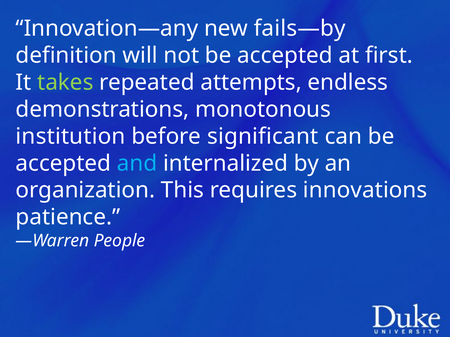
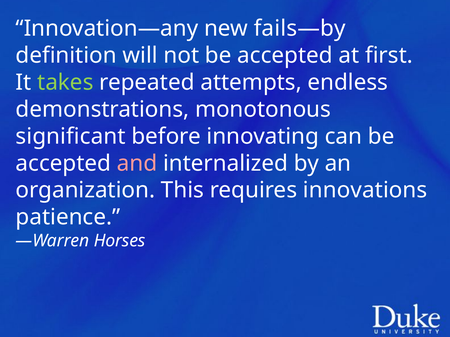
institution: institution -> significant
significant: significant -> innovating
and colour: light blue -> pink
People: People -> Horses
